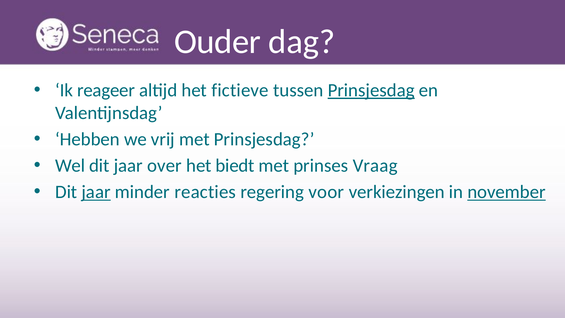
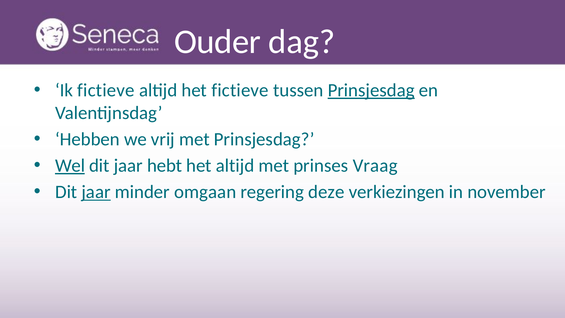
Ik reageer: reageer -> fictieve
Wel underline: none -> present
over: over -> hebt
het biedt: biedt -> altijd
reacties: reacties -> omgaan
voor: voor -> deze
november underline: present -> none
